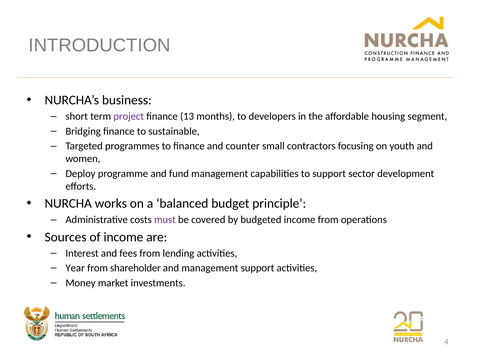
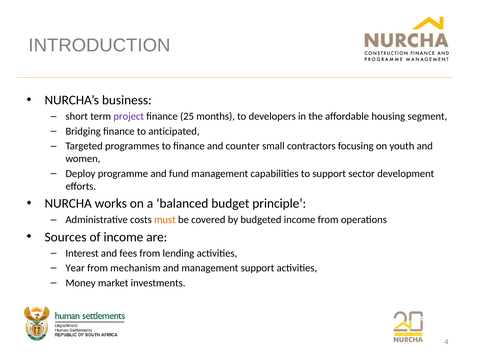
13: 13 -> 25
sustainable: sustainable -> anticipated
must colour: purple -> orange
shareholder: shareholder -> mechanism
